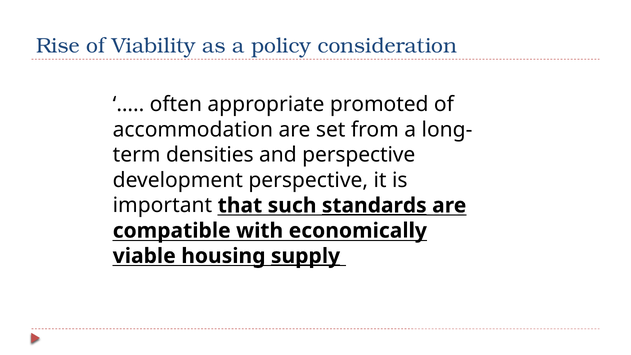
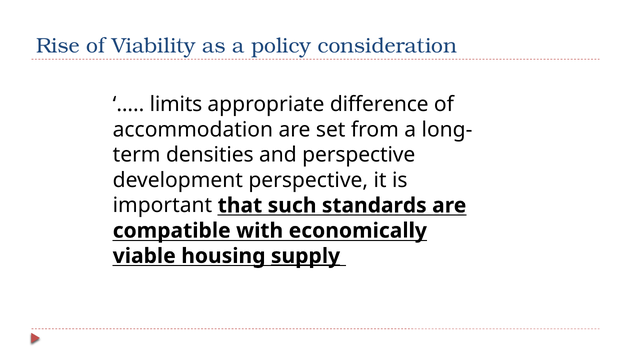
often: often -> limits
promoted: promoted -> difference
standards underline: present -> none
